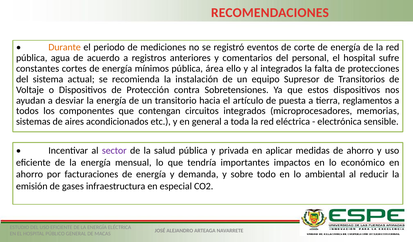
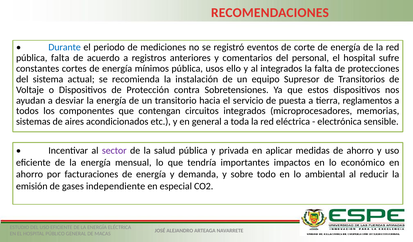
Durante colour: orange -> blue
pública agua: agua -> falta
área: área -> usos
artículo: artículo -> servicio
infraestructura: infraestructura -> independiente
